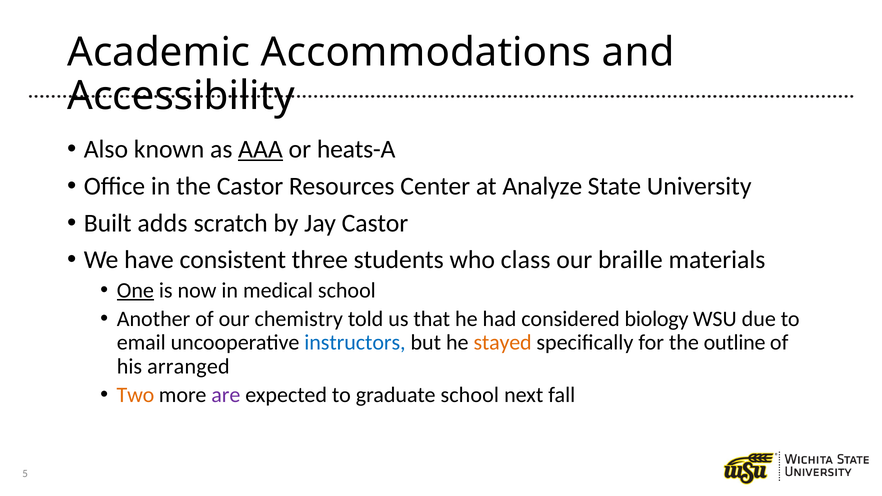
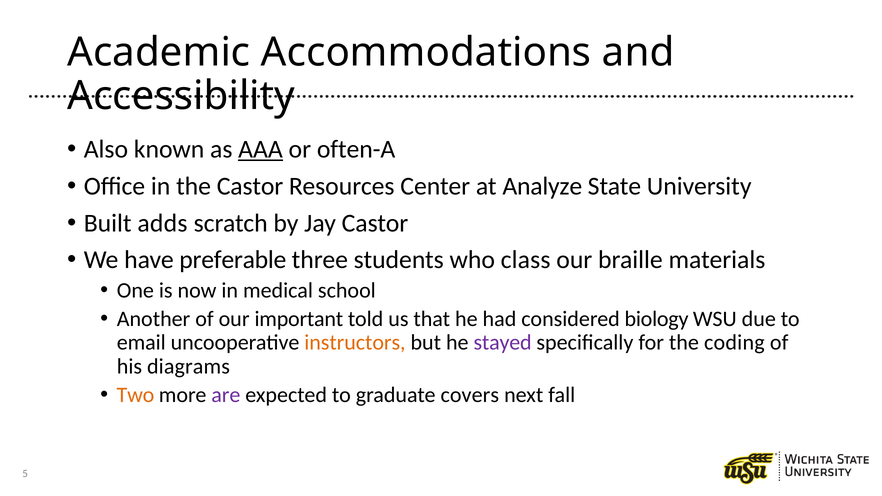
heats-A: heats-A -> often-A
consistent: consistent -> preferable
One underline: present -> none
chemistry: chemistry -> important
instructors colour: blue -> orange
stayed colour: orange -> purple
outline: outline -> coding
arranged: arranged -> diagrams
graduate school: school -> covers
